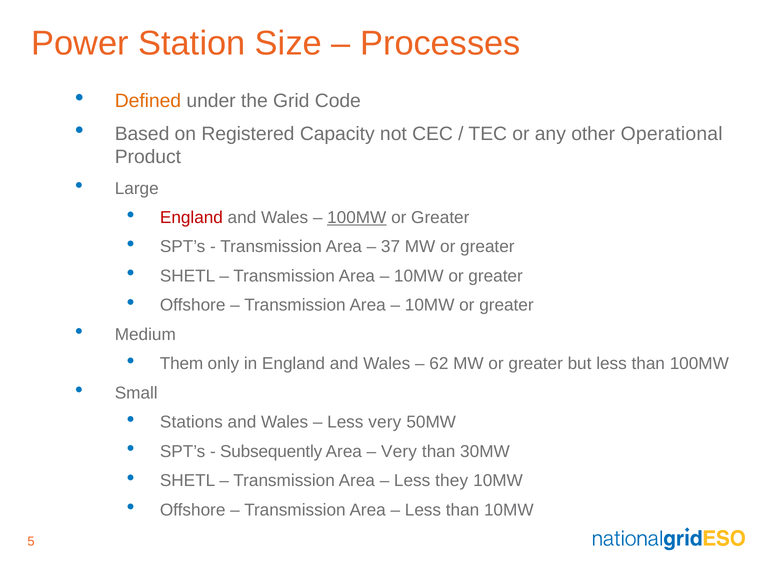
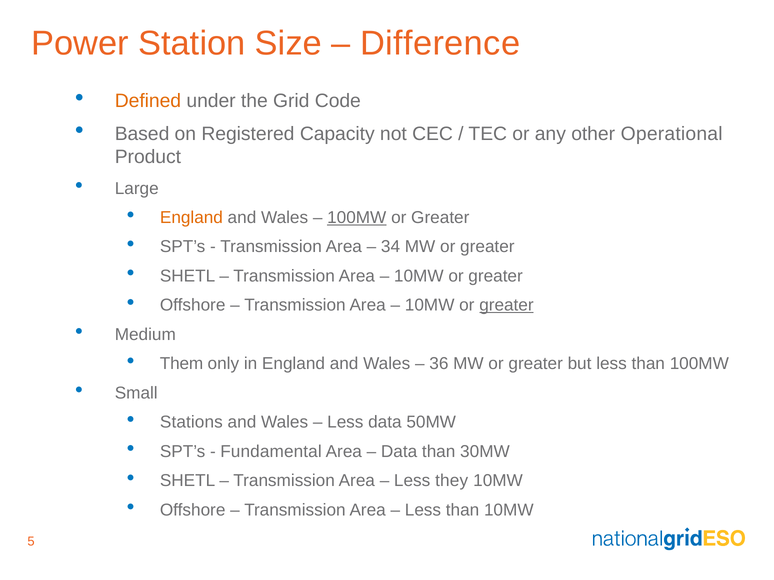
Processes: Processes -> Difference
England at (191, 218) colour: red -> orange
37: 37 -> 34
greater at (506, 306) underline: none -> present
62: 62 -> 36
Less very: very -> data
Subsequently: Subsequently -> Fundamental
Very at (399, 452): Very -> Data
